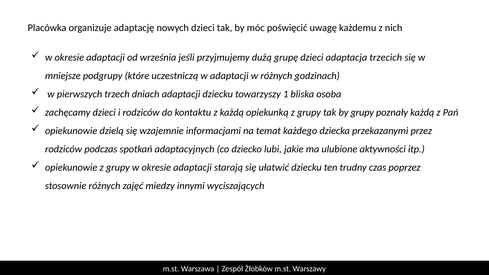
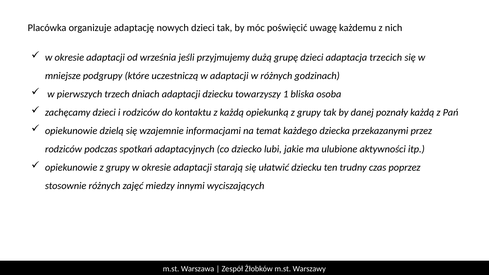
by grupy: grupy -> danej
